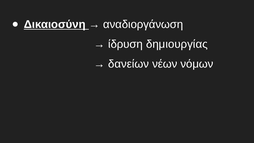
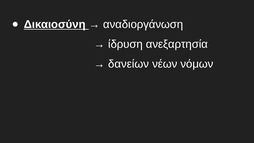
δημιουργίας: δημιουργίας -> ανεξαρτησία
